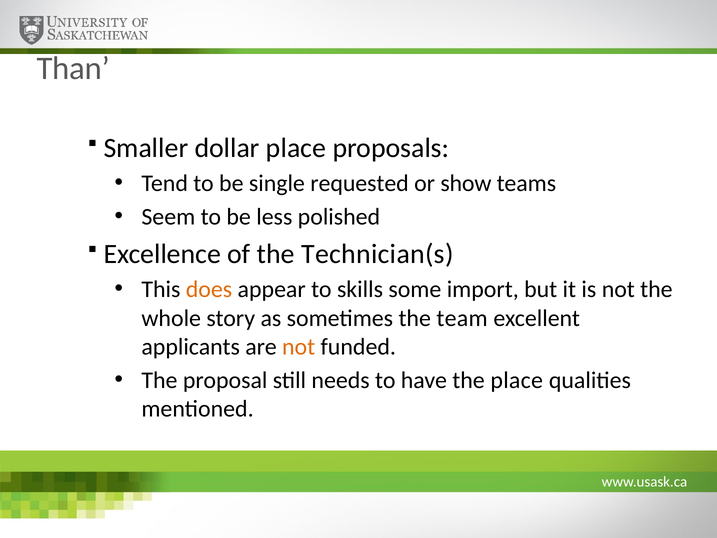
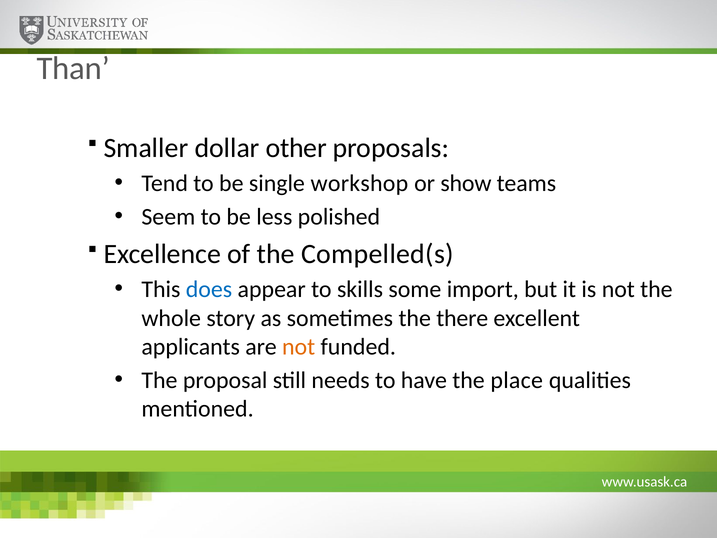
dollar place: place -> other
requested: requested -> workshop
Technician(s: Technician(s -> Compelled(s
does colour: orange -> blue
team: team -> there
